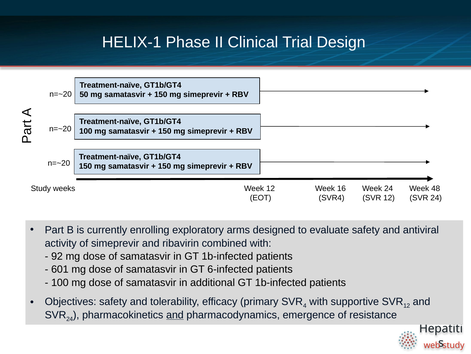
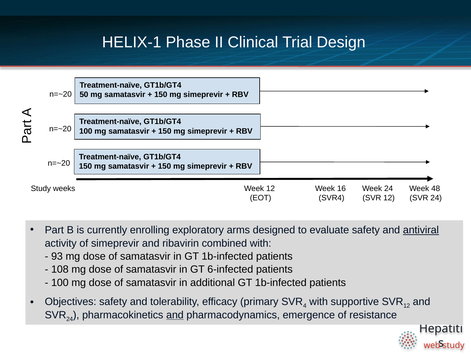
antiviral underline: none -> present
92: 92 -> 93
601: 601 -> 108
